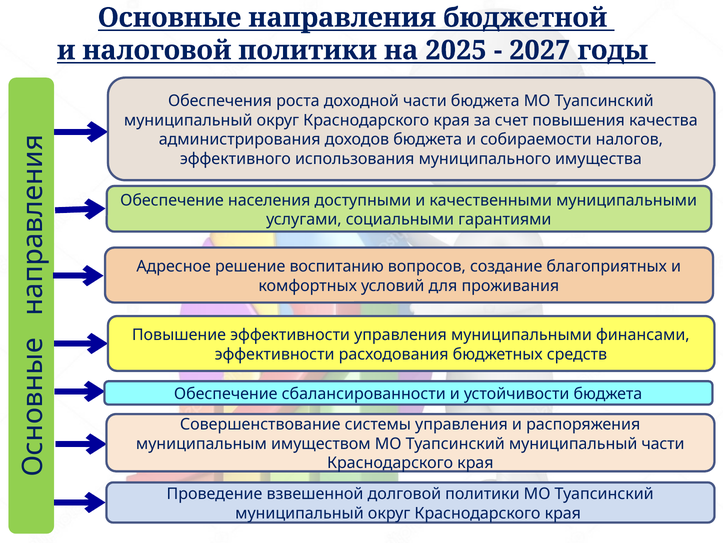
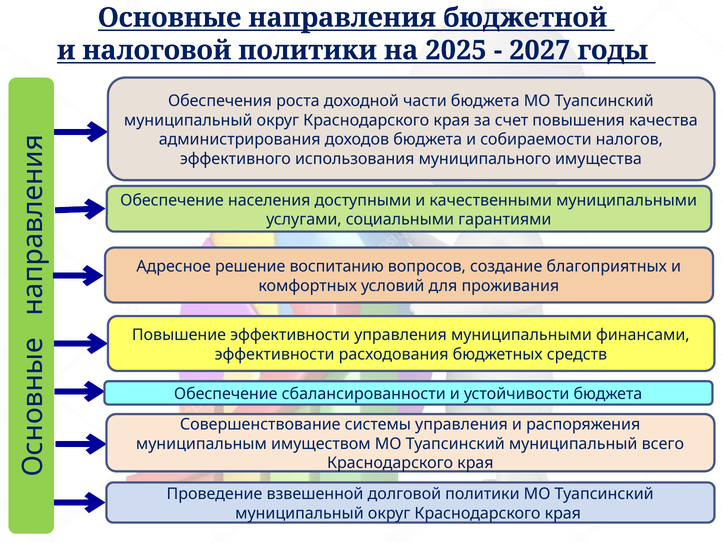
муниципальный части: части -> всего
